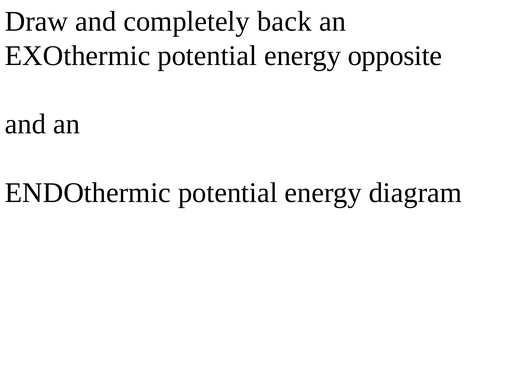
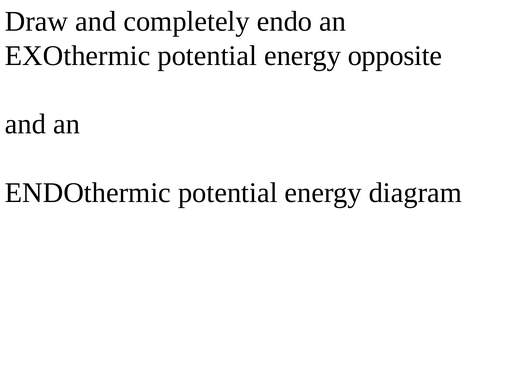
back: back -> endo
